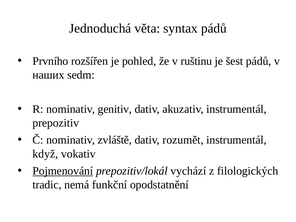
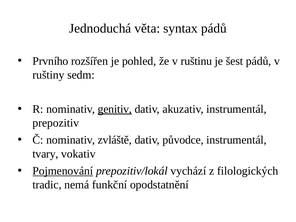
наших: наших -> ruštiny
genitiv underline: none -> present
rozumět: rozumět -> původce
když: když -> tvary
